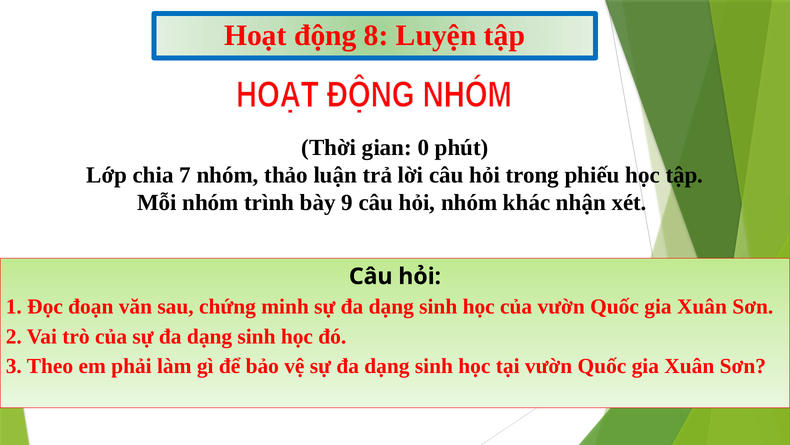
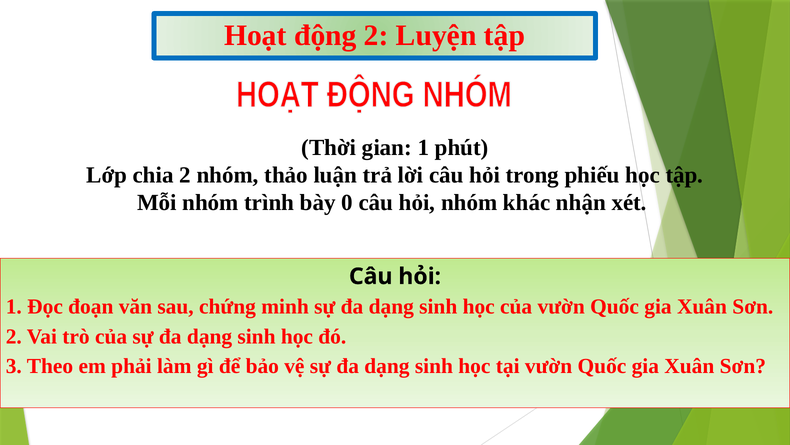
động 8: 8 -> 2
gian 0: 0 -> 1
chia 7: 7 -> 2
9: 9 -> 0
